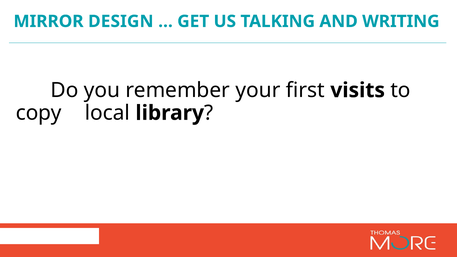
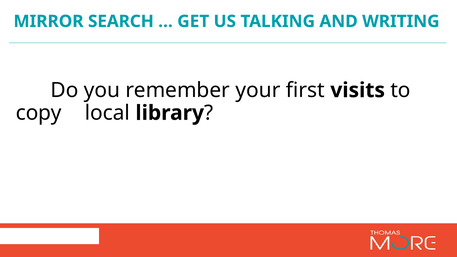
DESIGN: DESIGN -> SEARCH
